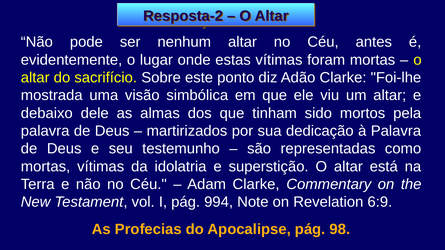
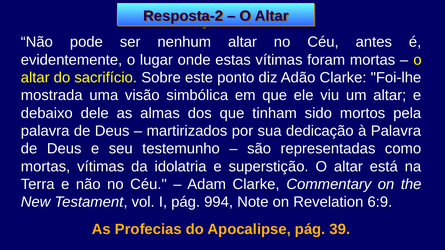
98: 98 -> 39
